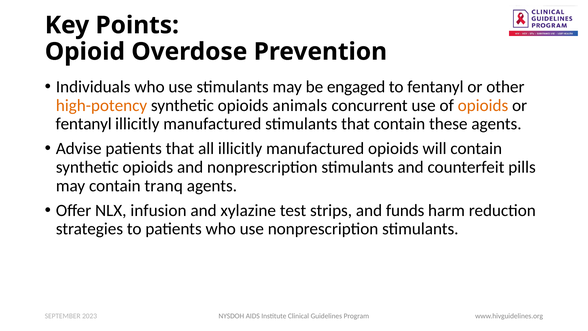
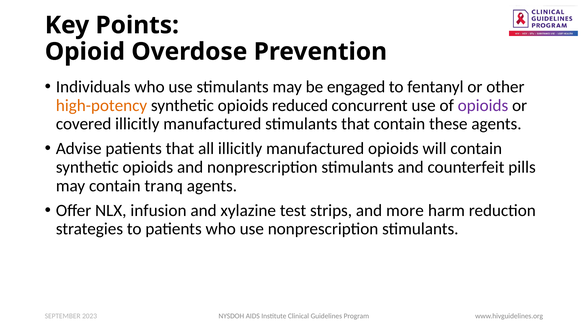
animals: animals -> reduced
opioids at (483, 105) colour: orange -> purple
fentanyl at (84, 124): fentanyl -> covered
funds: funds -> more
